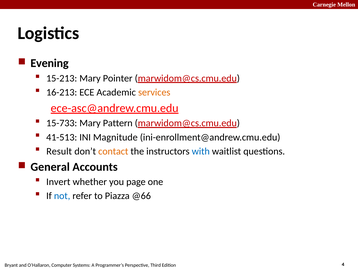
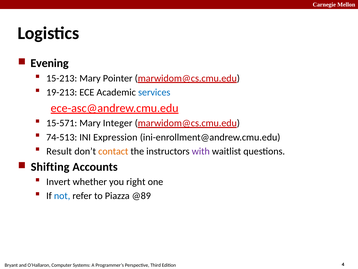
16-213: 16-213 -> 19-213
services colour: orange -> blue
15-733: 15-733 -> 15-571
Pattern: Pattern -> Integer
41-513: 41-513 -> 74-513
Magnitude: Magnitude -> Expression
with colour: blue -> purple
General: General -> Shifting
page: page -> right
@66: @66 -> @89
